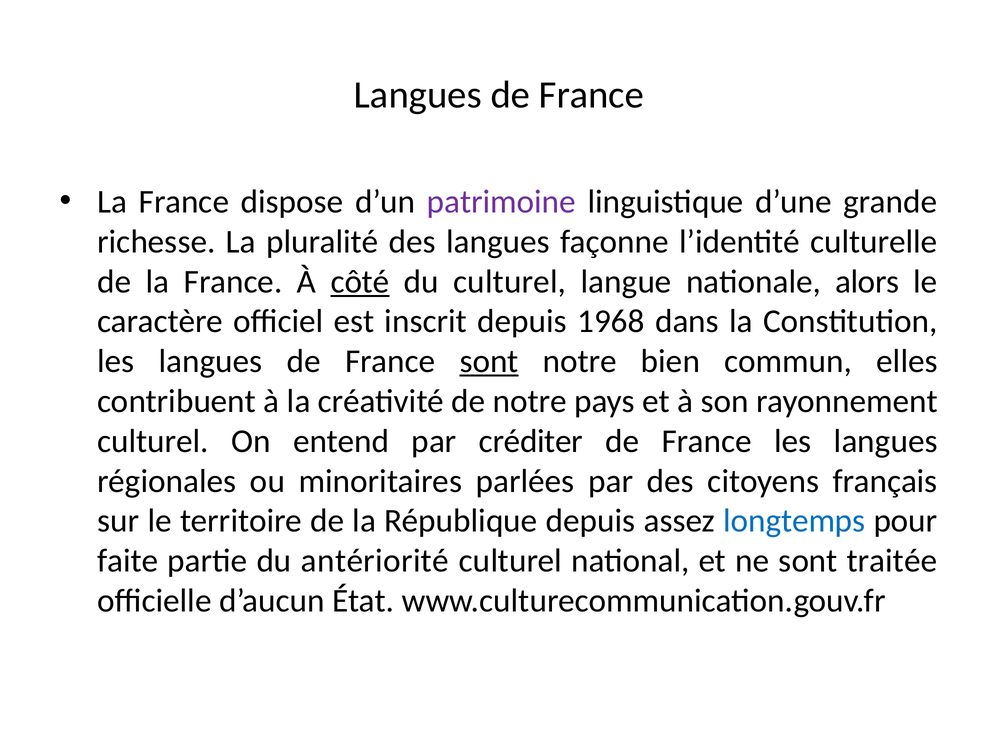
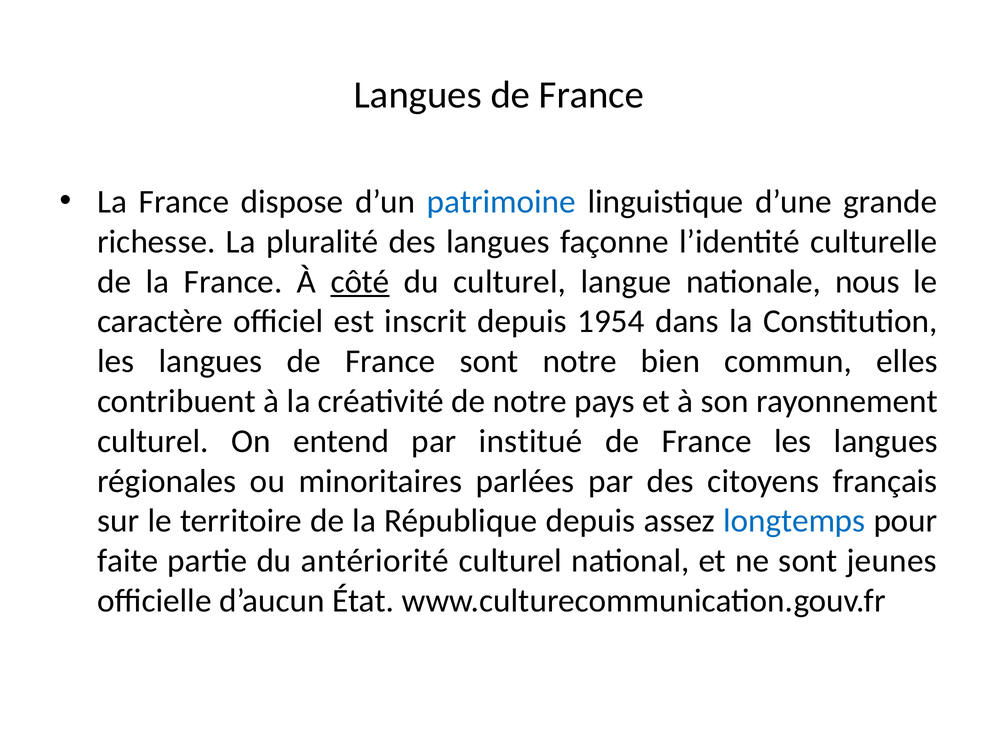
patrimoine colour: purple -> blue
alors: alors -> nous
1968: 1968 -> 1954
sont at (489, 362) underline: present -> none
créditer: créditer -> institué
traitée: traitée -> jeunes
